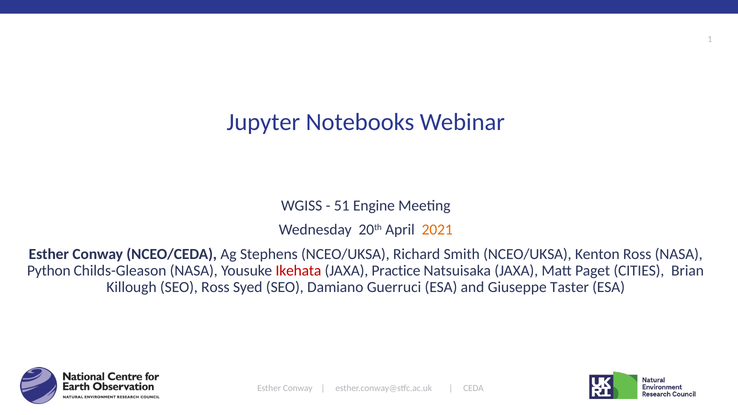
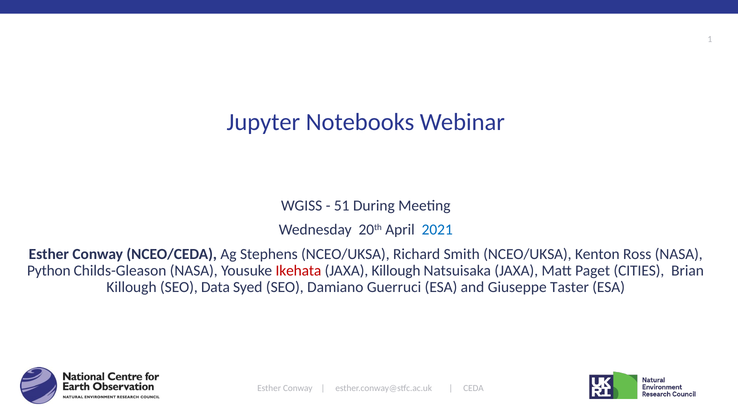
Engine: Engine -> During
2021 colour: orange -> blue
JAXA Practice: Practice -> Killough
SEO Ross: Ross -> Data
